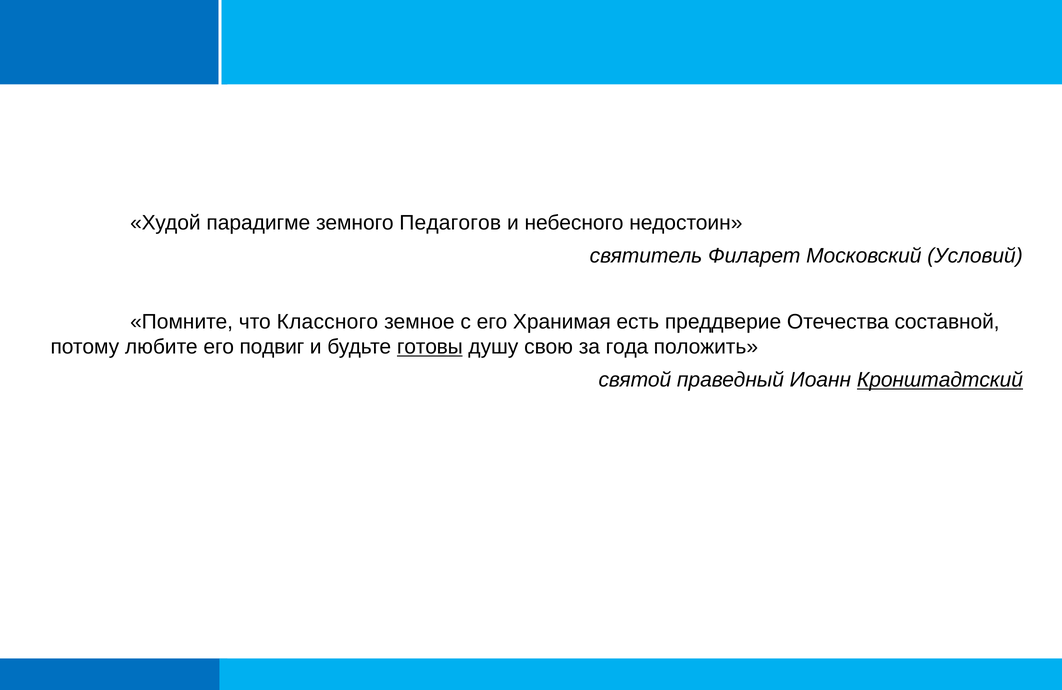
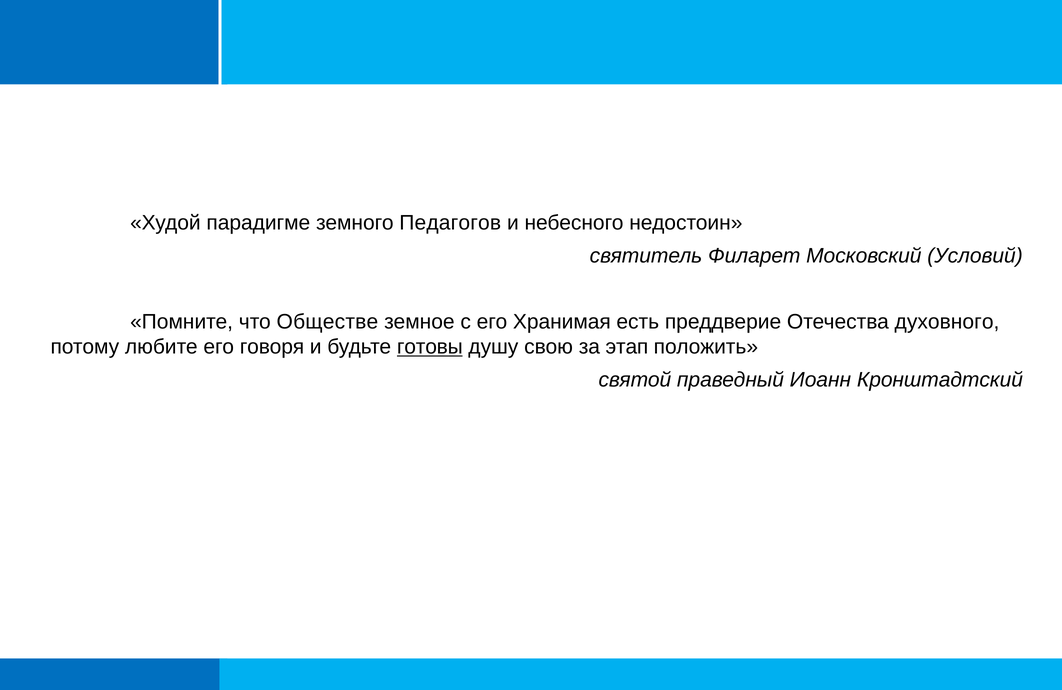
Классного: Классного -> Обществе
составной: составной -> духовного
подвиг: подвиг -> говоря
года: года -> этап
Кронштадтский underline: present -> none
